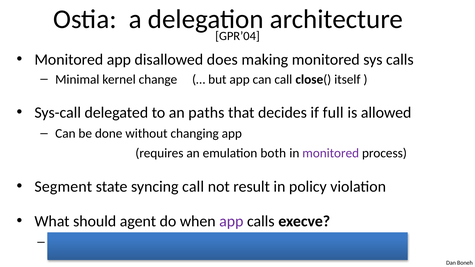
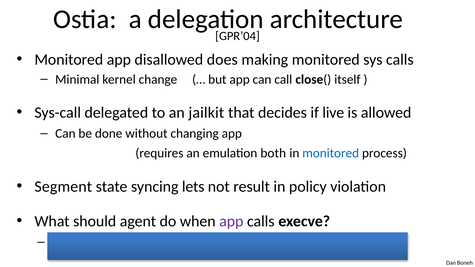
paths: paths -> jailkit
full: full -> live
monitored at (331, 153) colour: purple -> blue
syncing call: call -> lets
